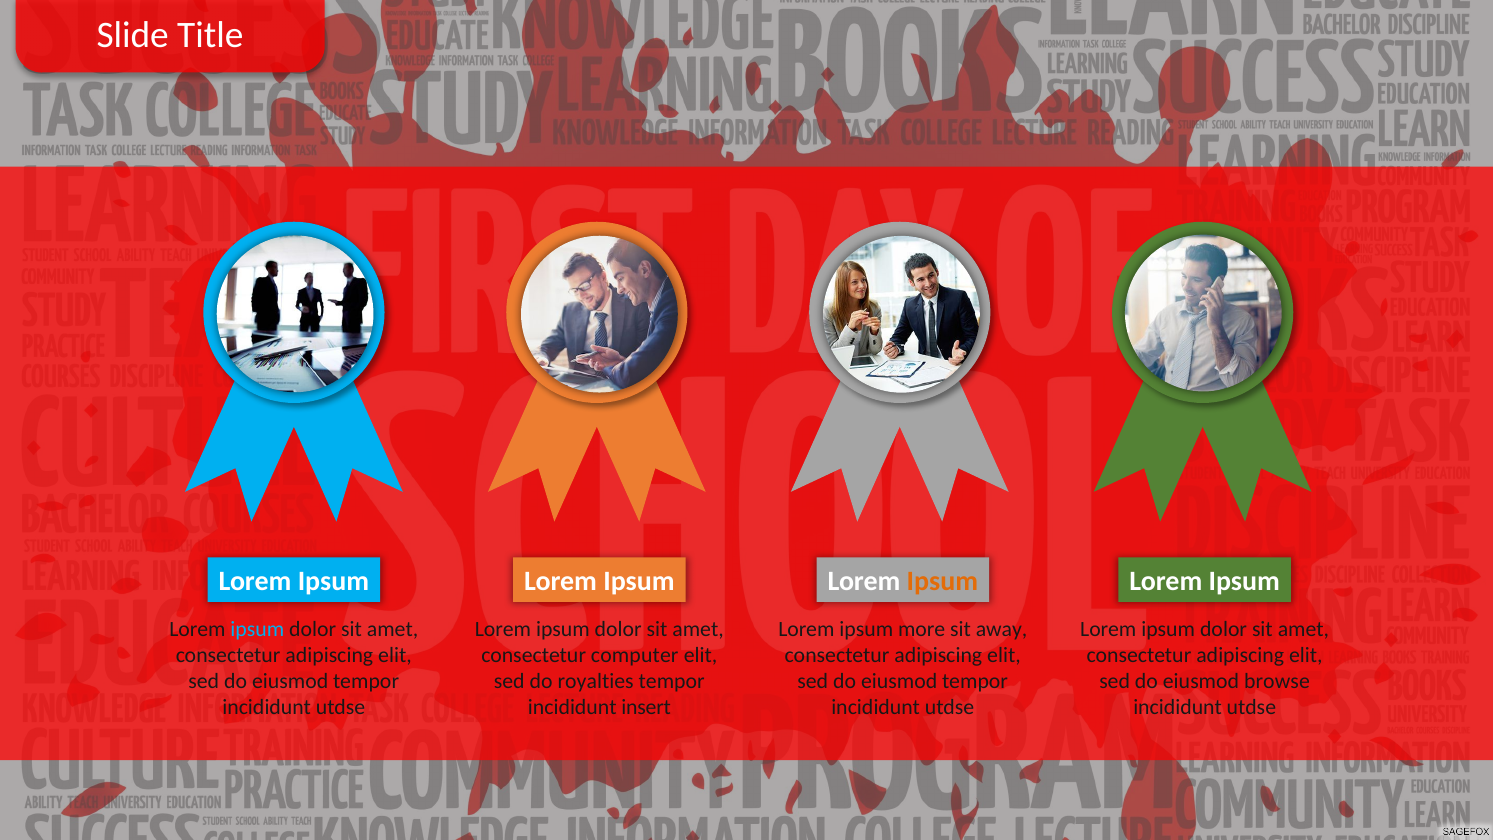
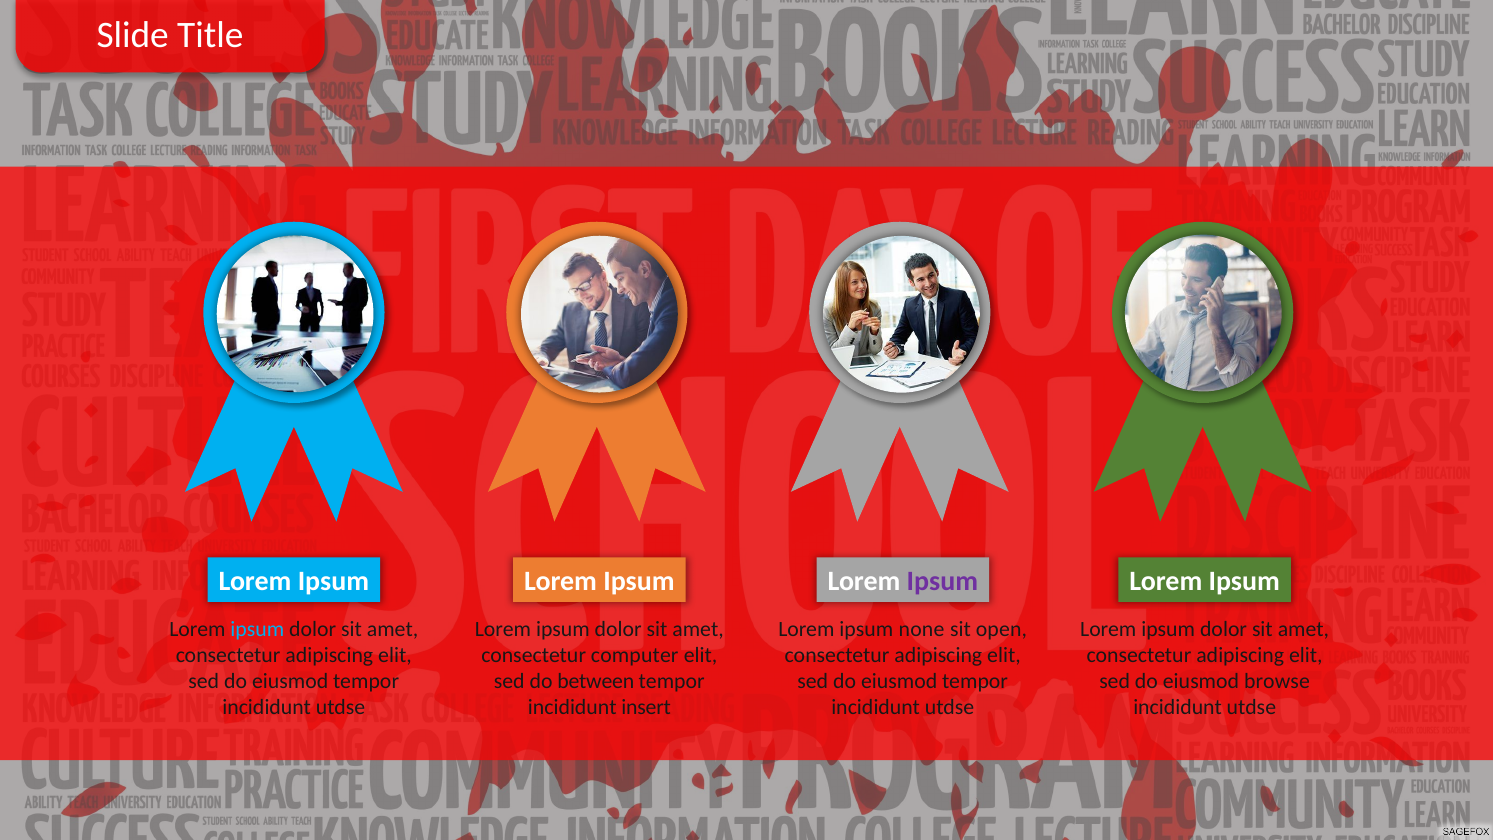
Ipsum at (942, 581) colour: orange -> purple
more: more -> none
away: away -> open
royalties: royalties -> between
